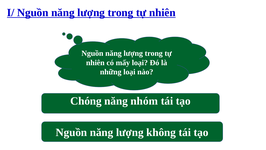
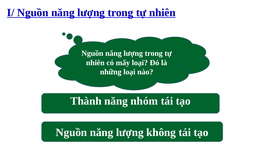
Chóng: Chóng -> Thành
